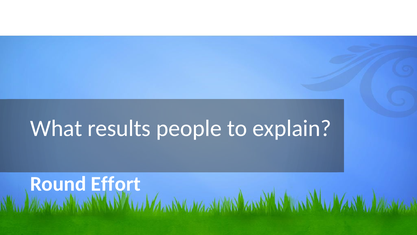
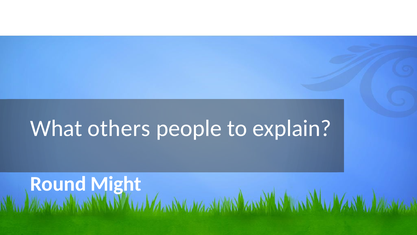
results: results -> others
Effort: Effort -> Might
